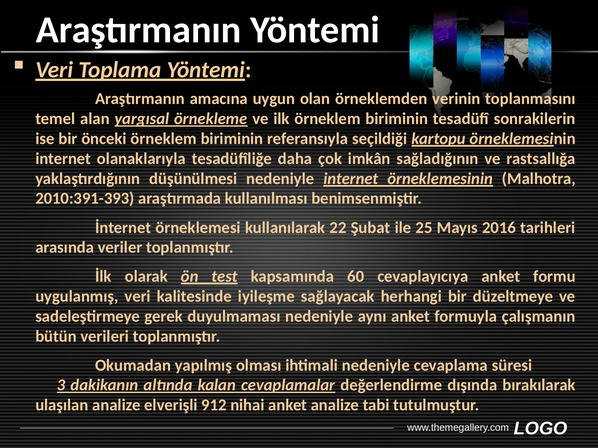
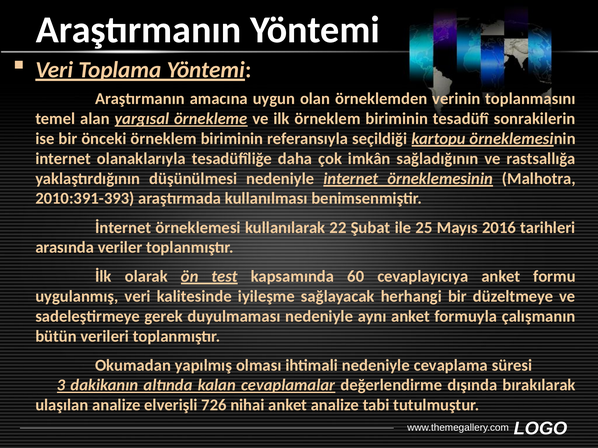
912: 912 -> 726
